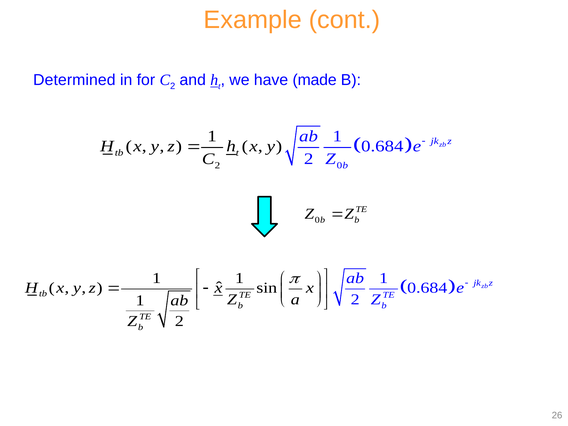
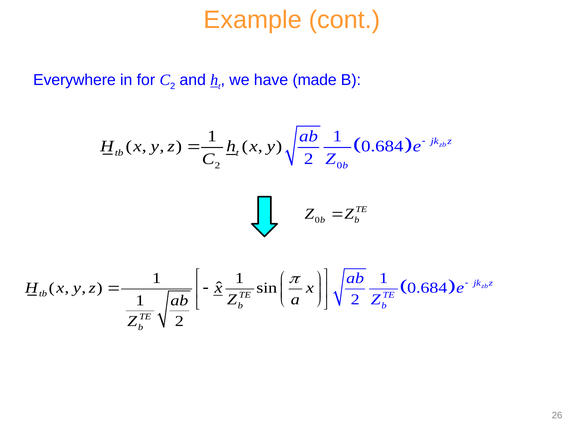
Determined: Determined -> Everywhere
